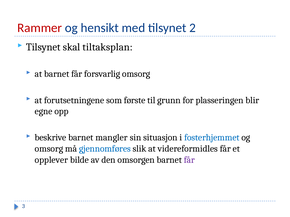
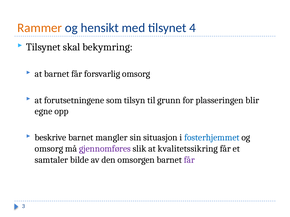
Rammer colour: red -> orange
2: 2 -> 4
tiltaksplan: tiltaksplan -> bekymring
første: første -> tilsyn
gjennomføres colour: blue -> purple
videreformidles: videreformidles -> kvalitetssikring
opplever: opplever -> samtaler
